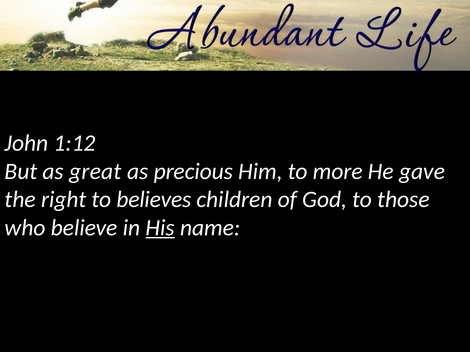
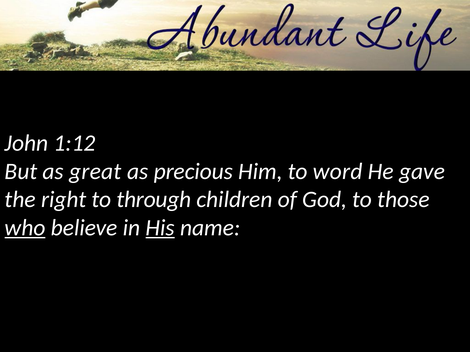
more: more -> word
believes: believes -> through
who underline: none -> present
